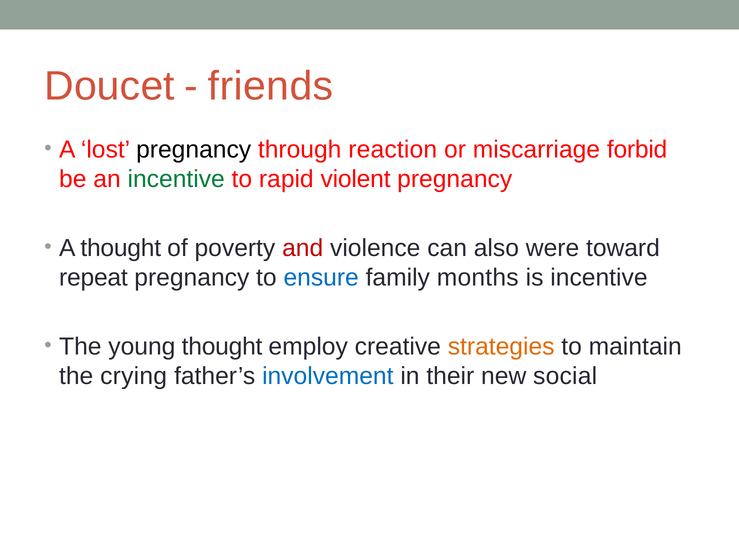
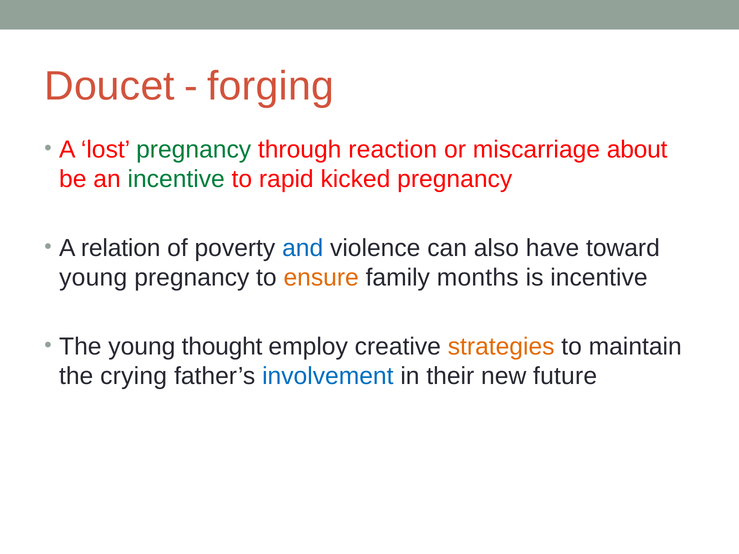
friends: friends -> forging
pregnancy at (194, 150) colour: black -> green
forbid: forbid -> about
violent: violent -> kicked
A thought: thought -> relation
and colour: red -> blue
were: were -> have
repeat at (93, 278): repeat -> young
ensure colour: blue -> orange
social: social -> future
